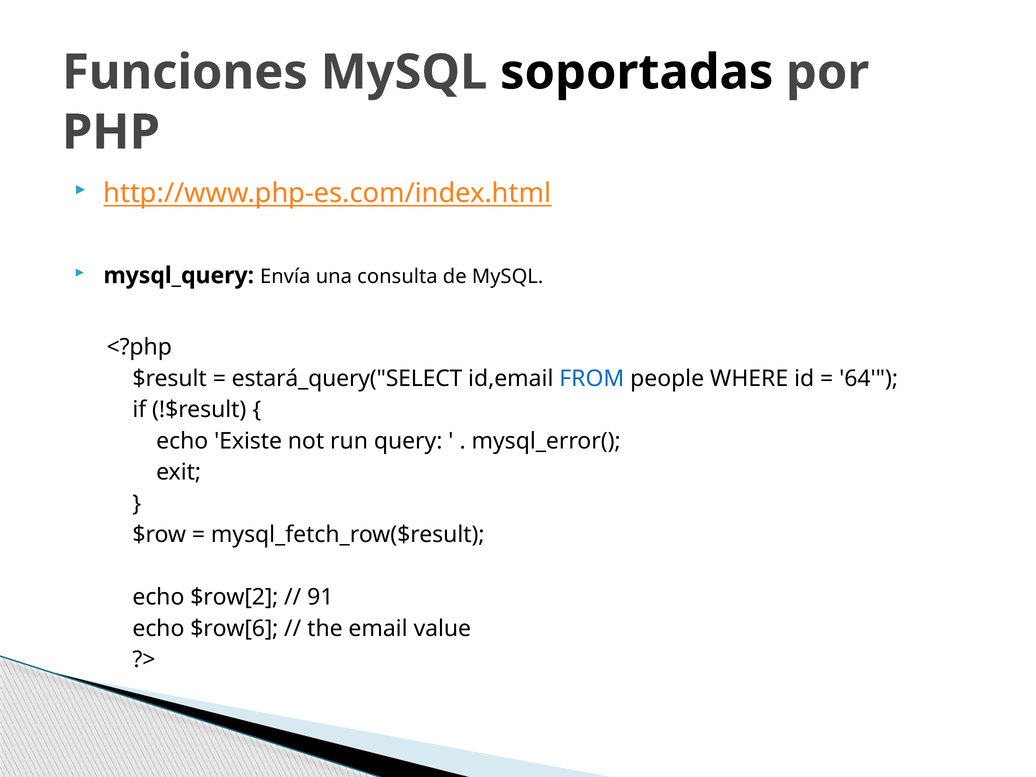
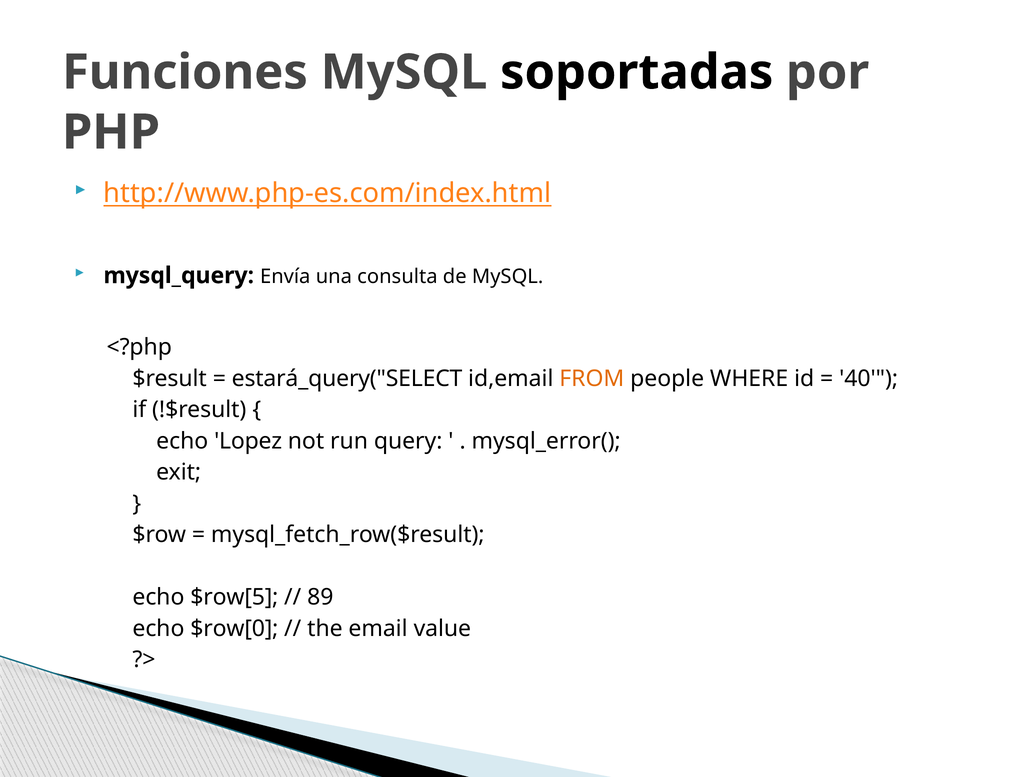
FROM colour: blue -> orange
64: 64 -> 40
Existe: Existe -> Lopez
$row[2: $row[2 -> $row[5
91: 91 -> 89
$row[6: $row[6 -> $row[0
